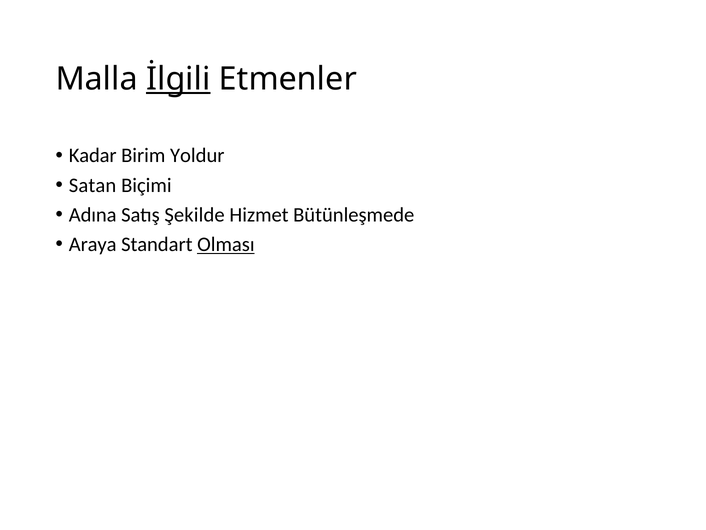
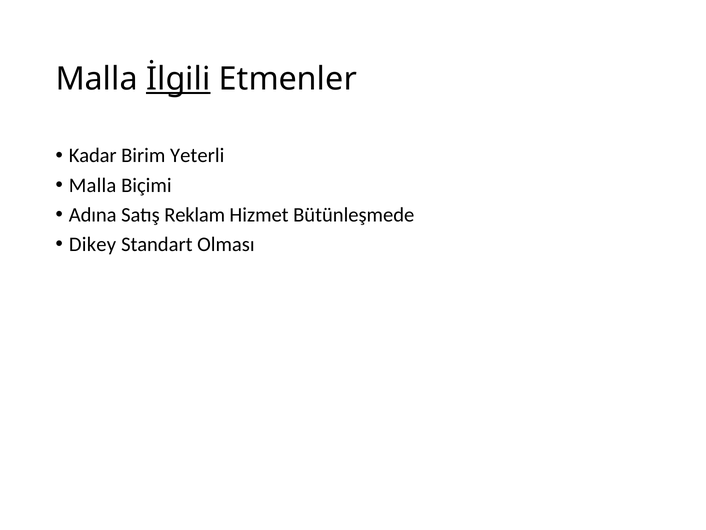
Yoldur: Yoldur -> Yeterli
Satan at (93, 185): Satan -> Malla
Şekilde: Şekilde -> Reklam
Araya: Araya -> Dikey
Olması underline: present -> none
